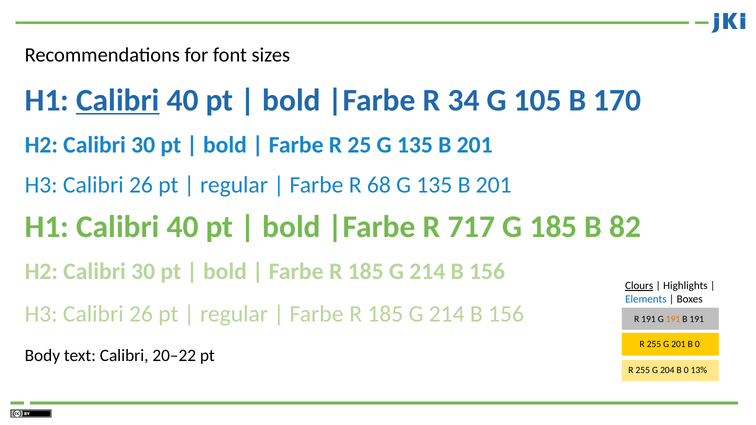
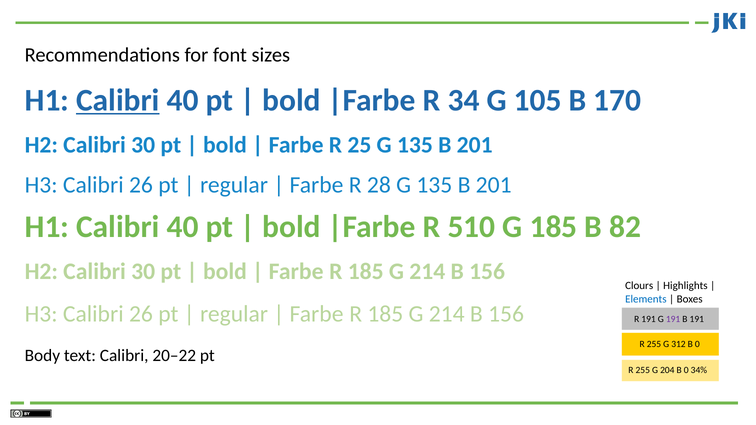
68: 68 -> 28
717: 717 -> 510
Clours underline: present -> none
191 at (673, 319) colour: orange -> purple
G 201: 201 -> 312
13%: 13% -> 34%
